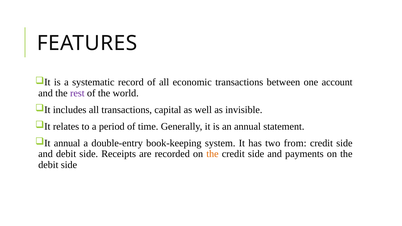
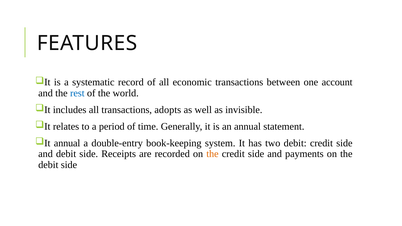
rest colour: purple -> blue
capital: capital -> adopts
two from: from -> debit
